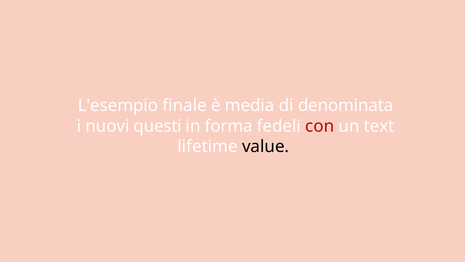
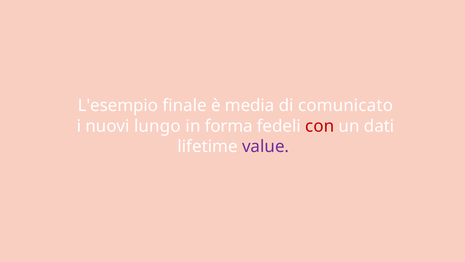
denominata: denominata -> comunicato
questi: questi -> lungo
text: text -> dati
value colour: black -> purple
